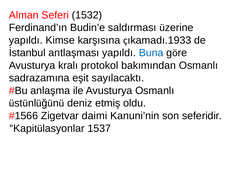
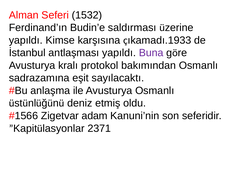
Buna colour: blue -> purple
daimi: daimi -> adam
1537: 1537 -> 2371
